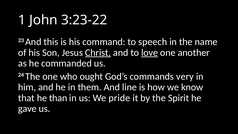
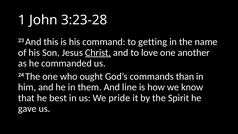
3:23-22: 3:23-22 -> 3:23-28
speech: speech -> getting
love underline: present -> none
very: very -> than
than: than -> best
